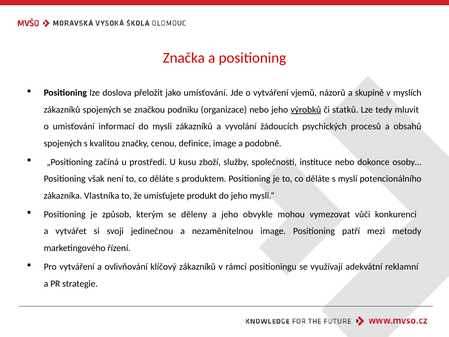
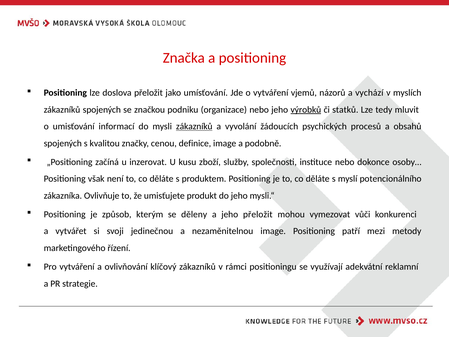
skupině: skupině -> vychází
zákazníků at (194, 126) underline: none -> present
prostředí: prostředí -> inzerovat
Vlastníka: Vlastníka -> Ovlivňuje
jeho obvykle: obvykle -> přeložit
